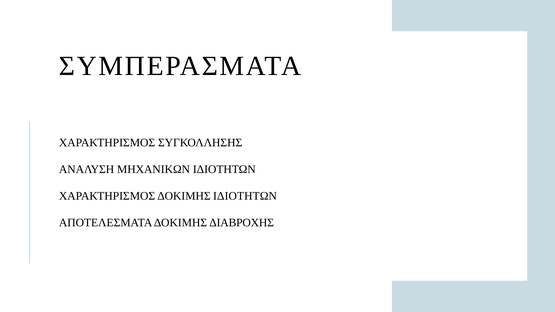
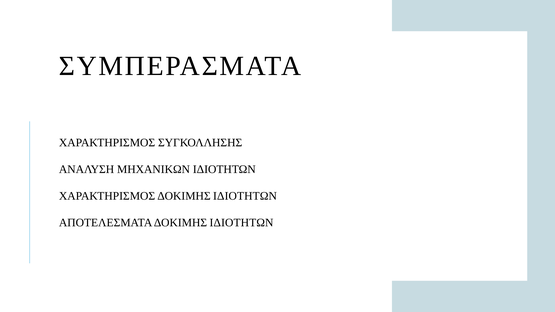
ΑΠΟΤΕΛΕΣΜΑΤΑ ΔΟΚΙΜΗΣ ΔΙΑΒΡΟΧΗΣ: ΔΙΑΒΡΟΧΗΣ -> ΙΔΙΟΤΗΤΩΝ
